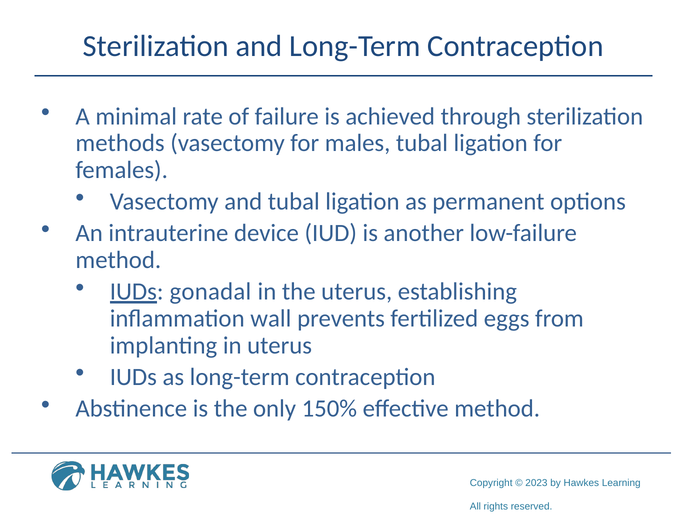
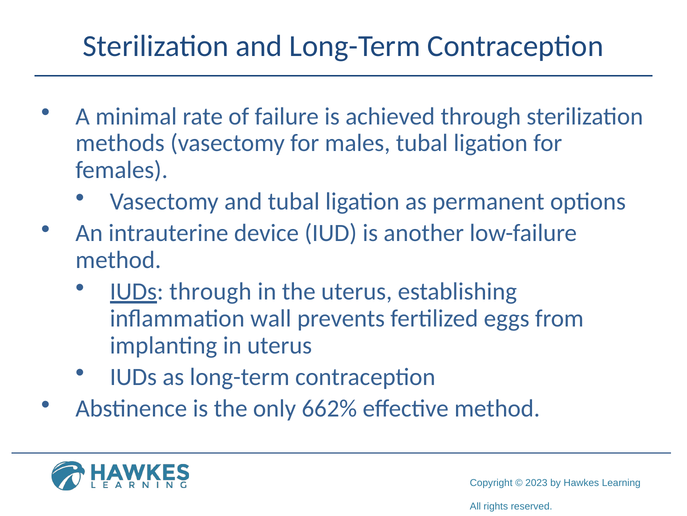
IUDs gonadal: gonadal -> through
150%: 150% -> 662%
